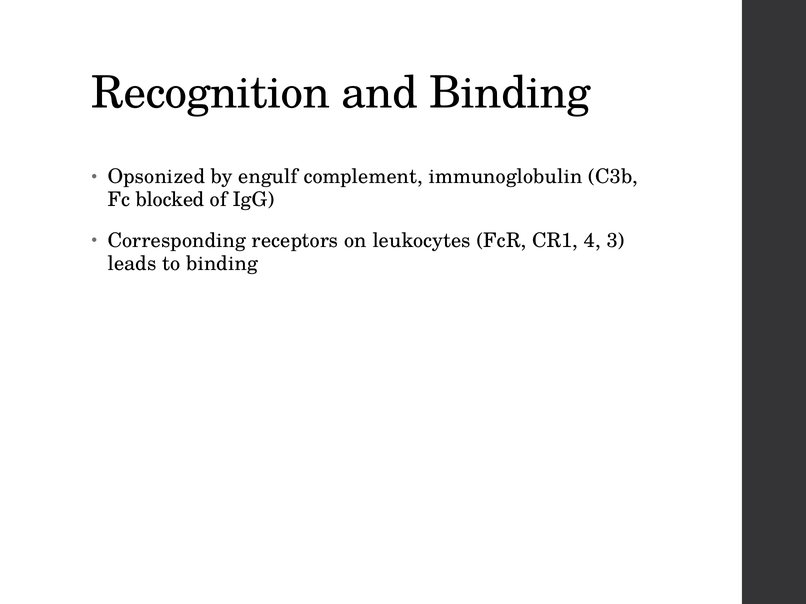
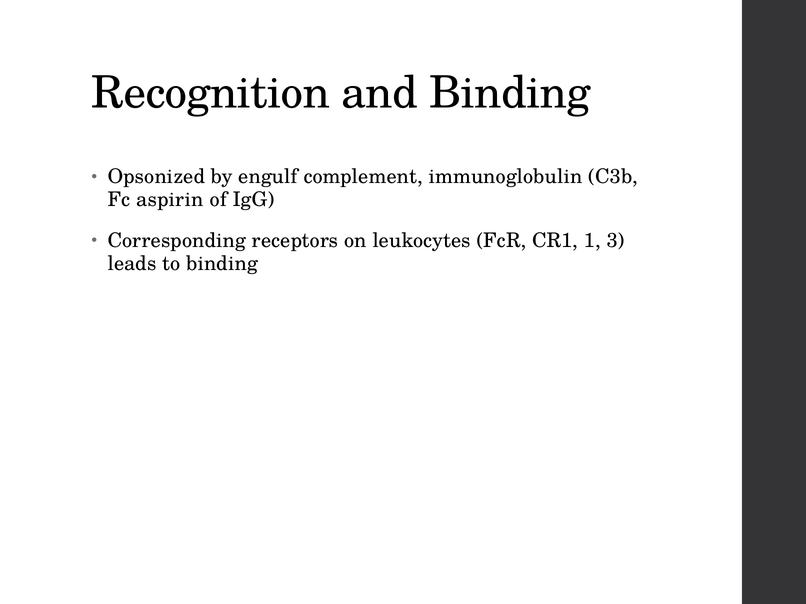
blocked: blocked -> aspirin
4: 4 -> 1
